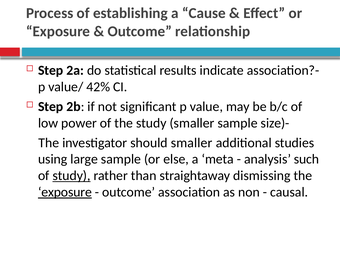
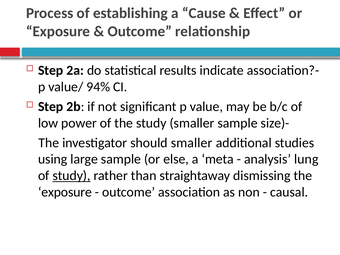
42%: 42% -> 94%
such: such -> lung
exposure at (65, 192) underline: present -> none
